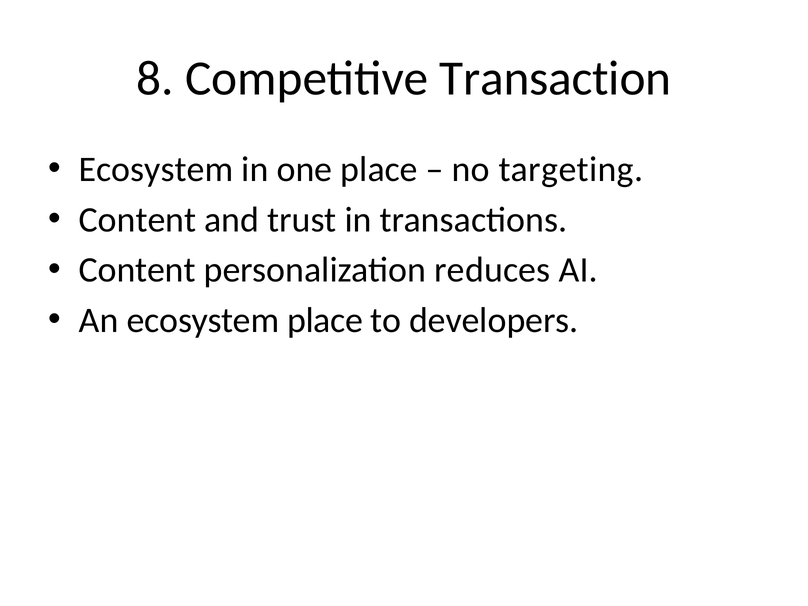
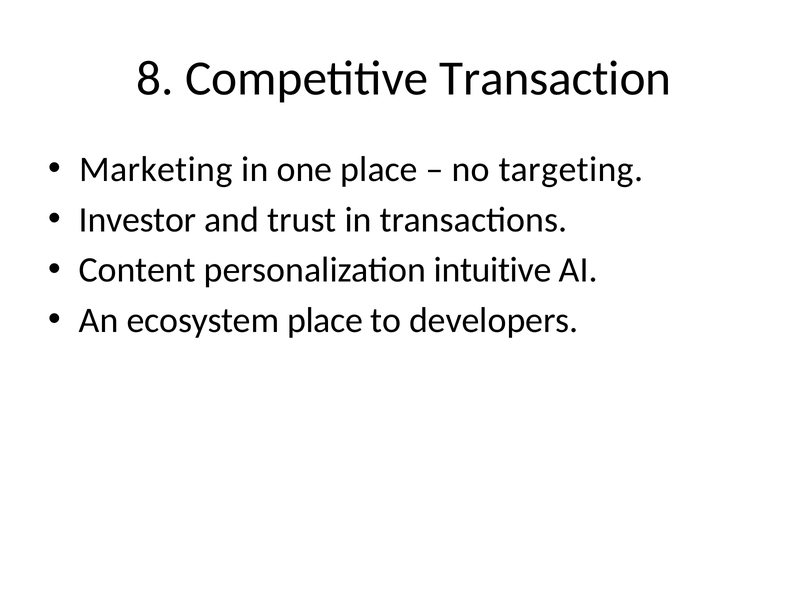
Ecosystem at (156, 170): Ecosystem -> Marketing
Content at (137, 220): Content -> Investor
reduces: reduces -> intuitive
